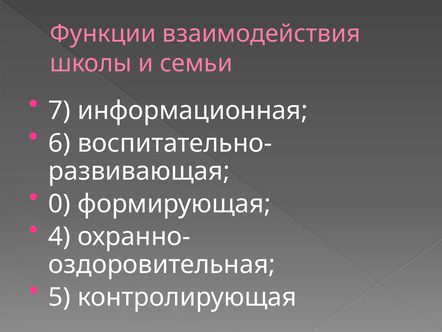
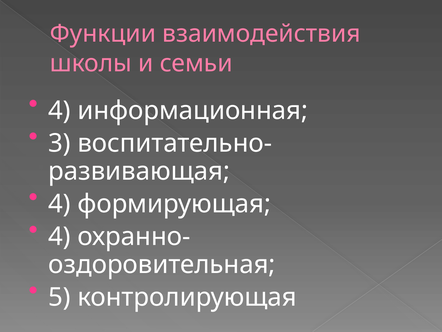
7 at (59, 110): 7 -> 4
6: 6 -> 3
0 at (59, 204): 0 -> 4
